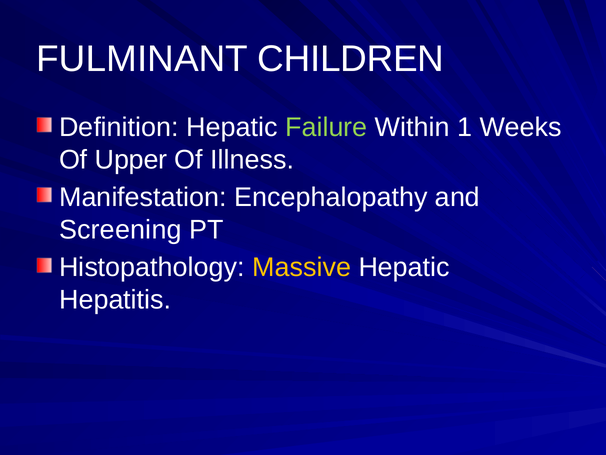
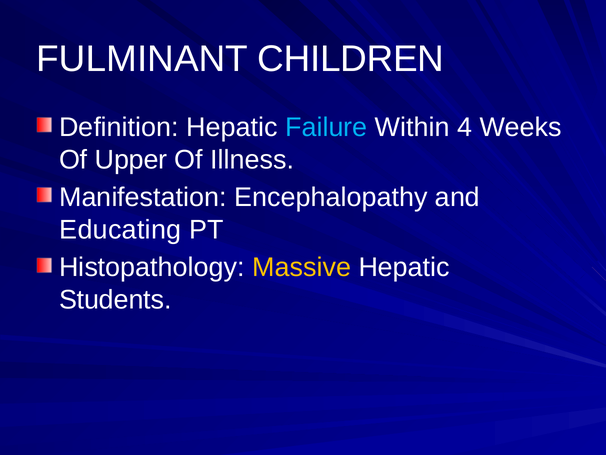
Failure colour: light green -> light blue
1: 1 -> 4
Screening: Screening -> Educating
Hepatitis: Hepatitis -> Students
